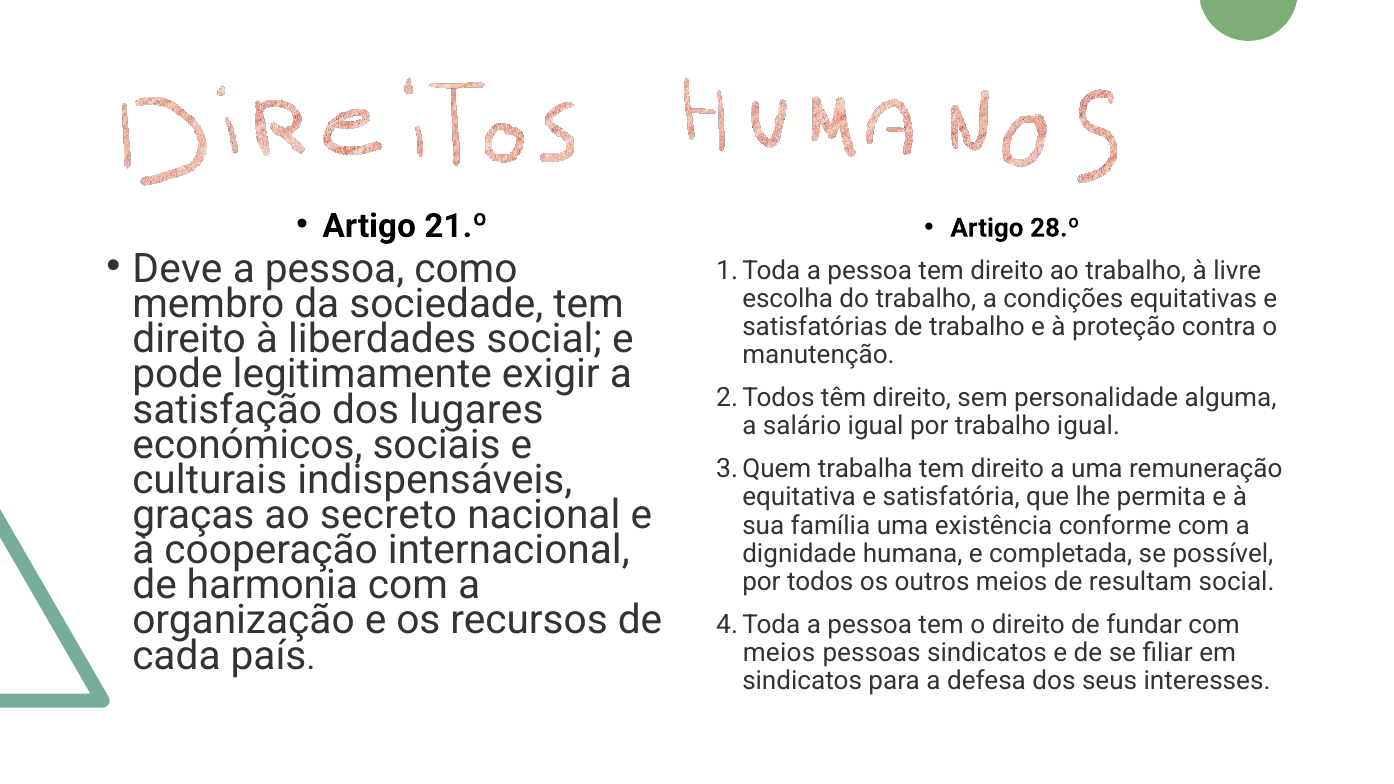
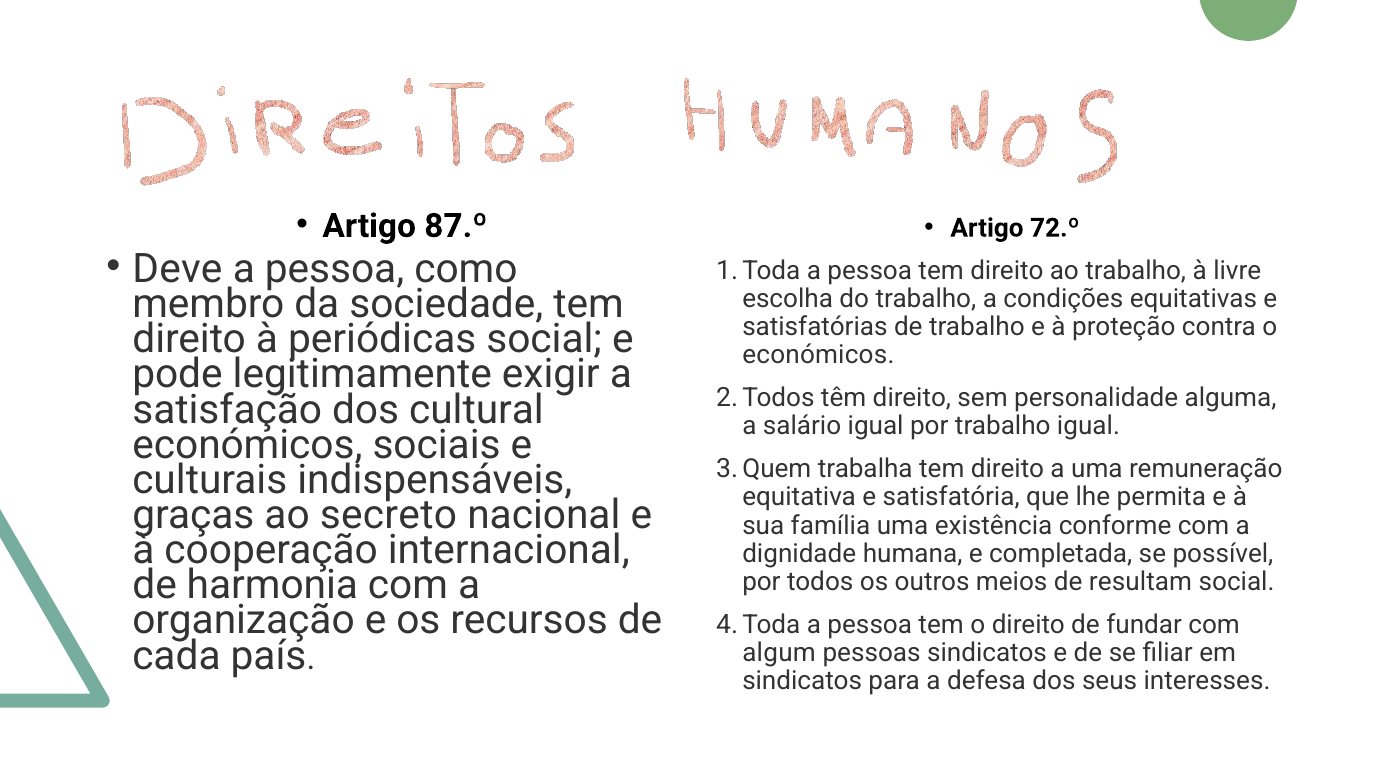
21.º: 21.º -> 87.º
28.º: 28.º -> 72.º
liberdades: liberdades -> periódicas
manutenção at (818, 355): manutenção -> económicos
lugares: lugares -> cultural
meios at (779, 653): meios -> algum
